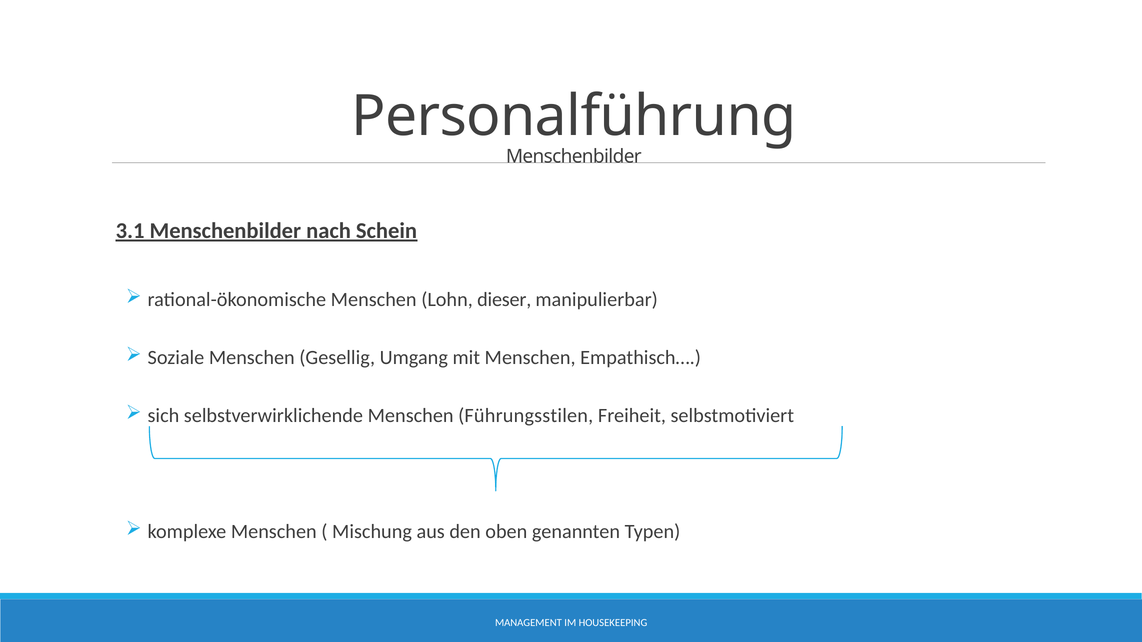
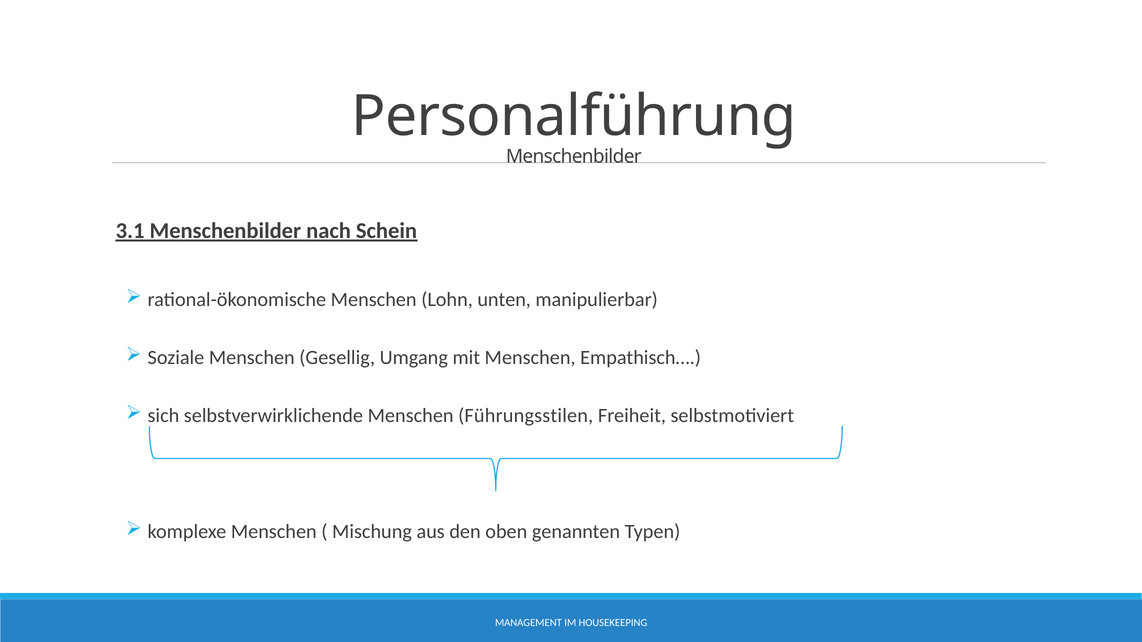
dieser: dieser -> unten
